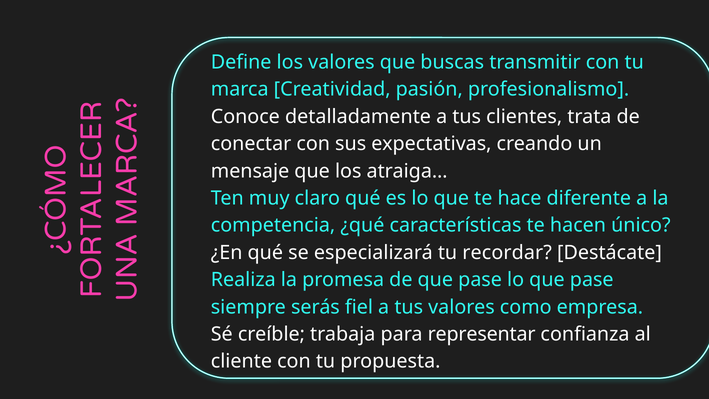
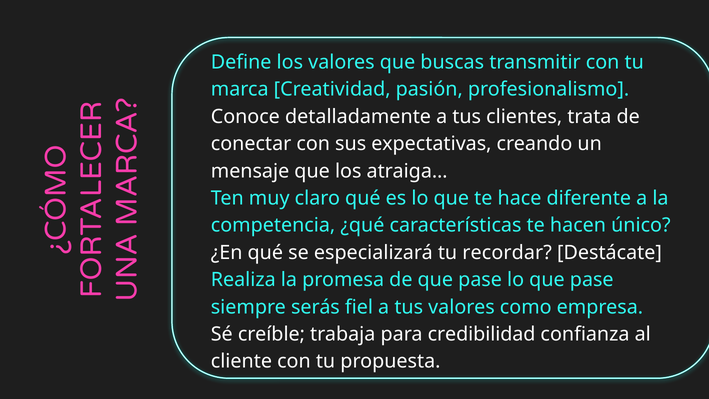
representar: representar -> credibilidad
